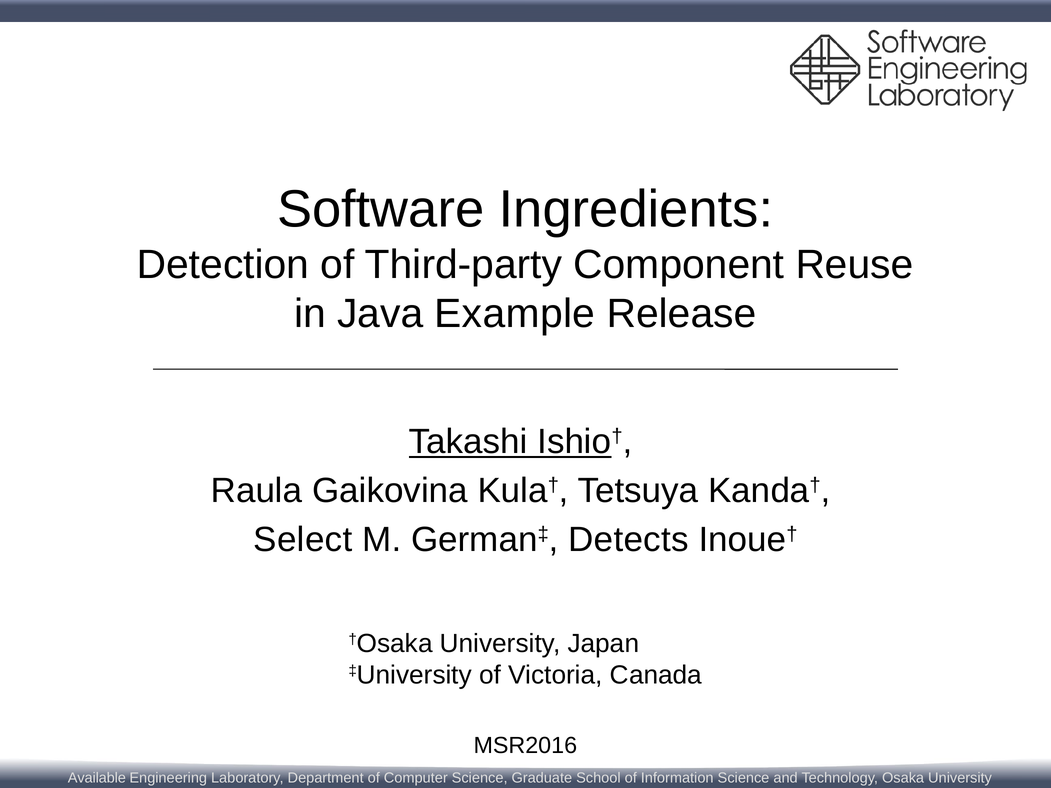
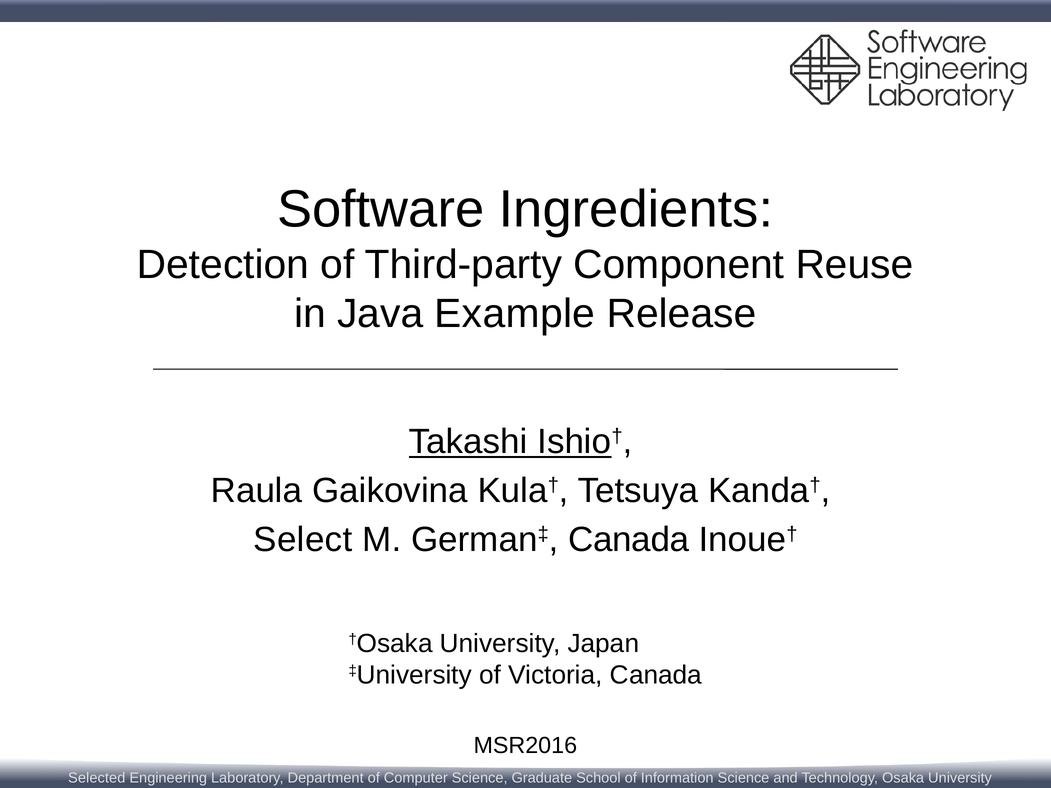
German‡ Detects: Detects -> Canada
Available: Available -> Selected
